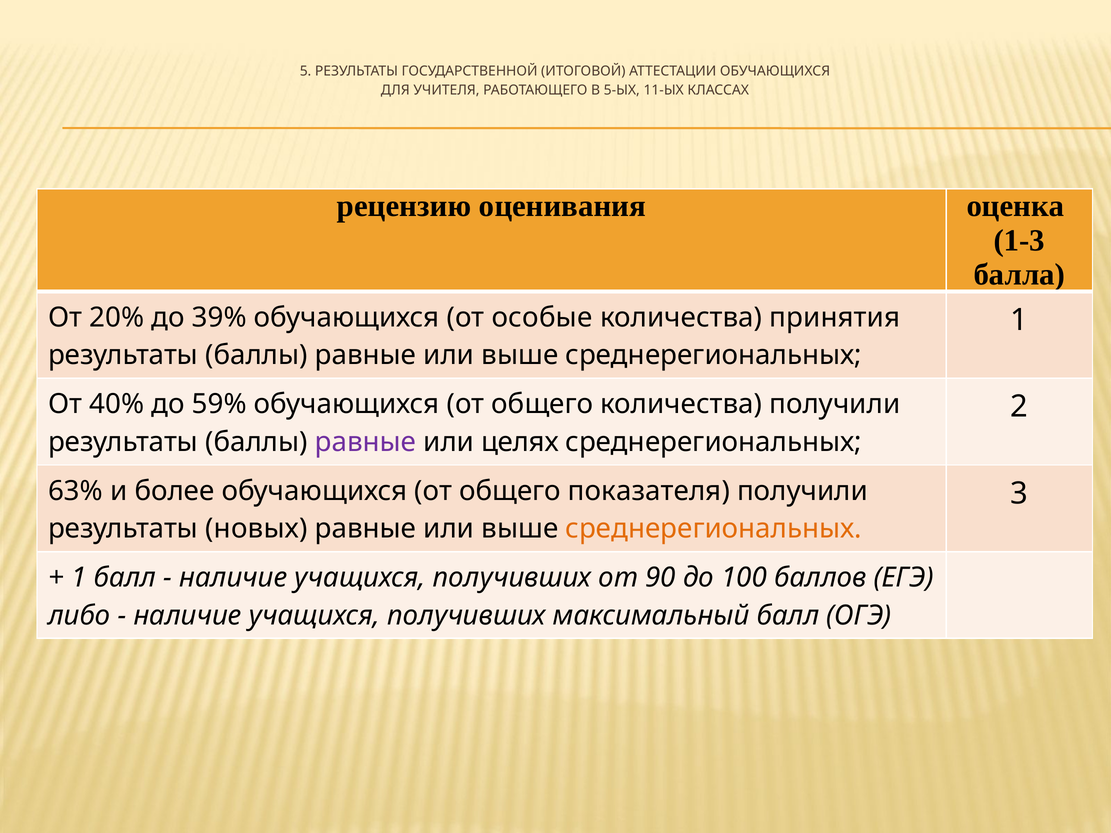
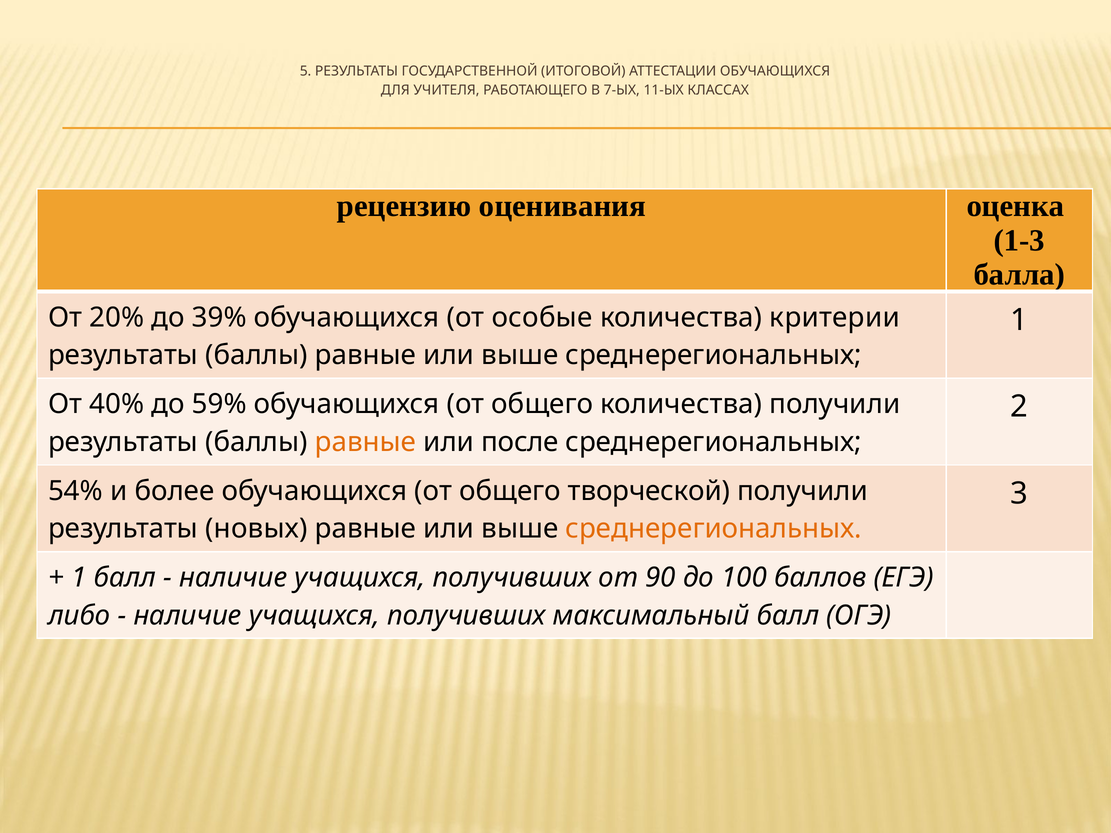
5-ЫХ: 5-ЫХ -> 7-ЫХ
принятия: принятия -> критерии
равные at (366, 442) colour: purple -> orange
целях: целях -> после
63%: 63% -> 54%
показателя: показателя -> творческой
